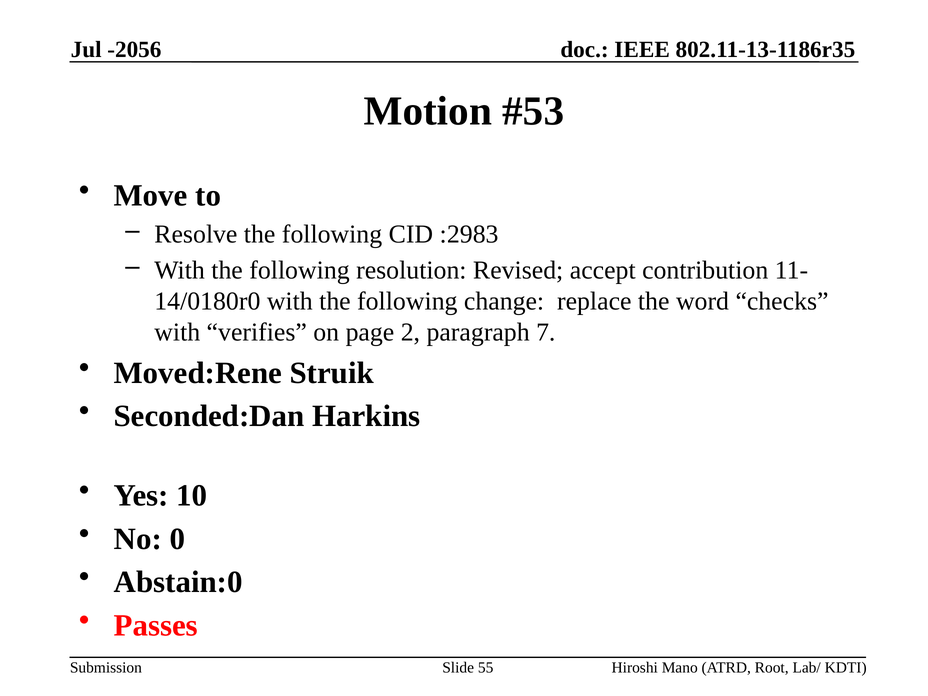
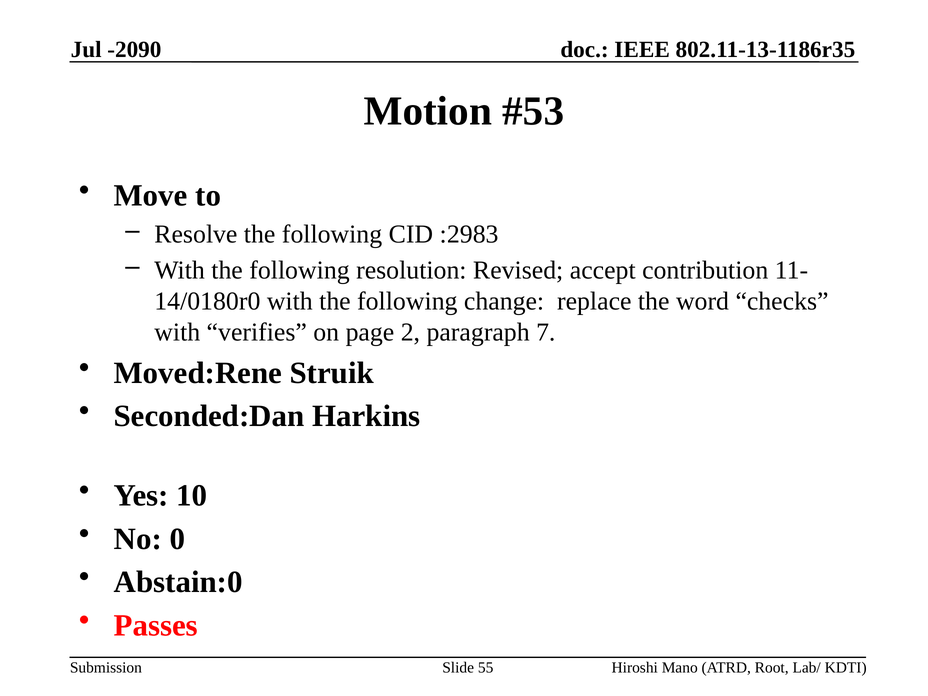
-2056: -2056 -> -2090
